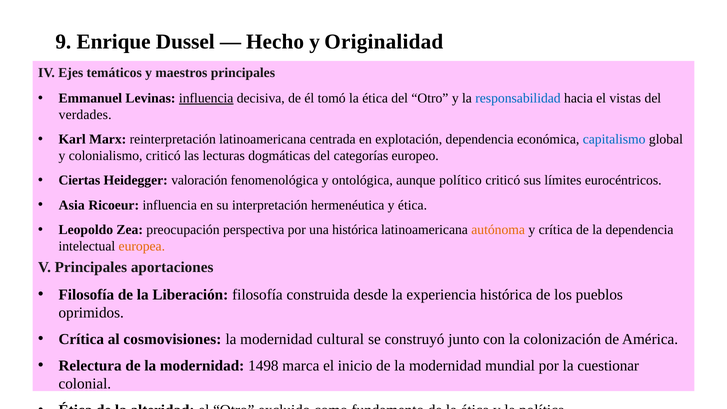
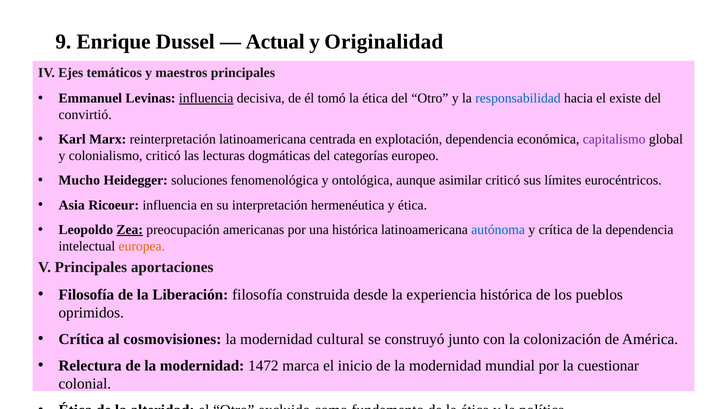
Hecho: Hecho -> Actual
vistas: vistas -> existe
verdades: verdades -> convirtió
capitalismo colour: blue -> purple
Ciertas: Ciertas -> Mucho
valoración: valoración -> soluciones
político: político -> asimilar
Zea underline: none -> present
perspectiva: perspectiva -> americanas
autónoma colour: orange -> blue
1498: 1498 -> 1472
